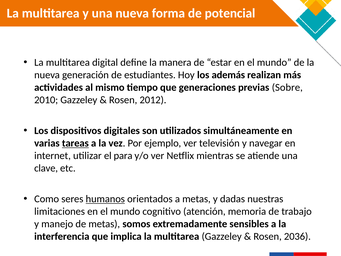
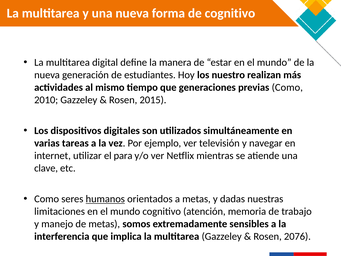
de potencial: potencial -> cognitivo
además: además -> nuestro
previas Sobre: Sobre -> Como
2012: 2012 -> 2015
tareas underline: present -> none
2036: 2036 -> 2076
